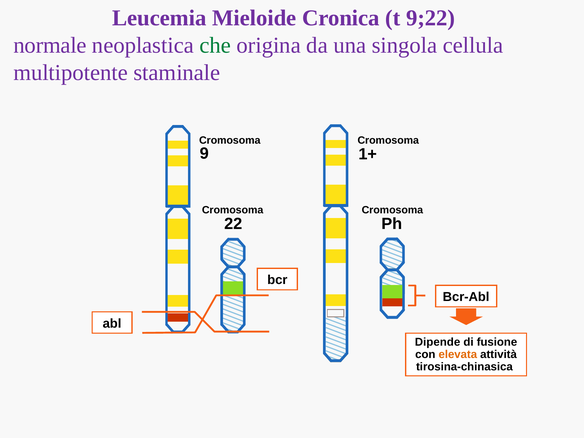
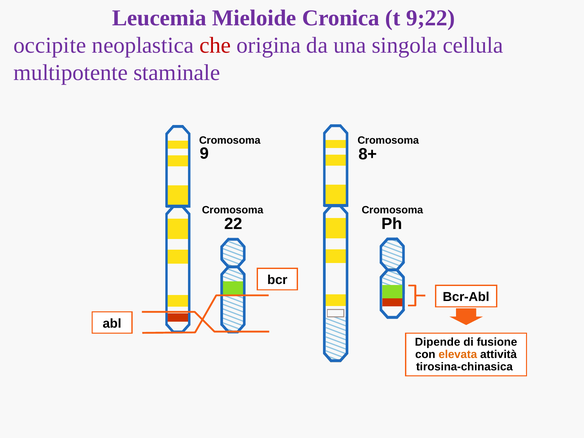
normale: normale -> occipite
che colour: green -> red
1+: 1+ -> 8+
